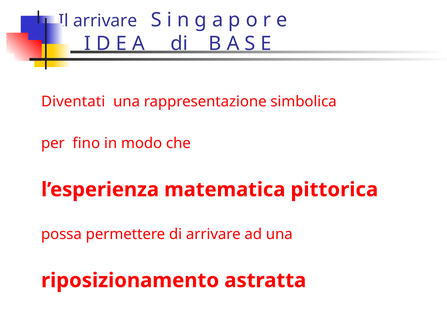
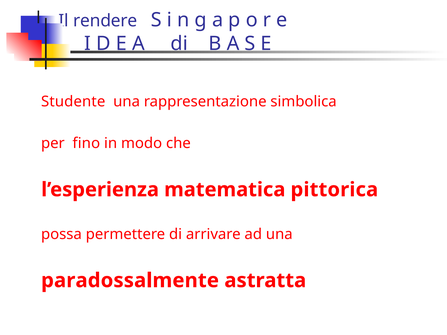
arrivare at (105, 21): arrivare -> rendere
Diventati: Diventati -> Studente
riposizionamento: riposizionamento -> paradossalmente
